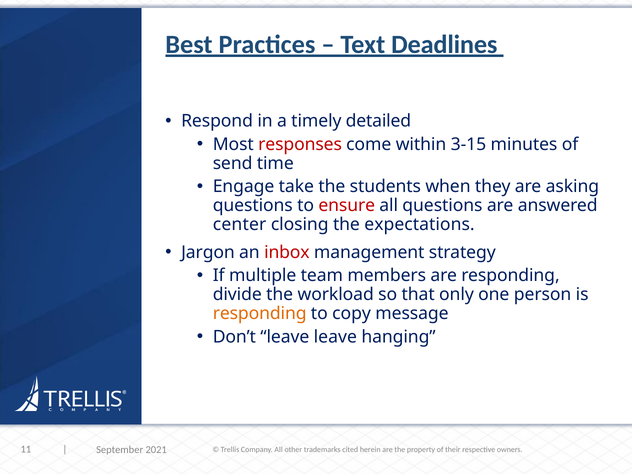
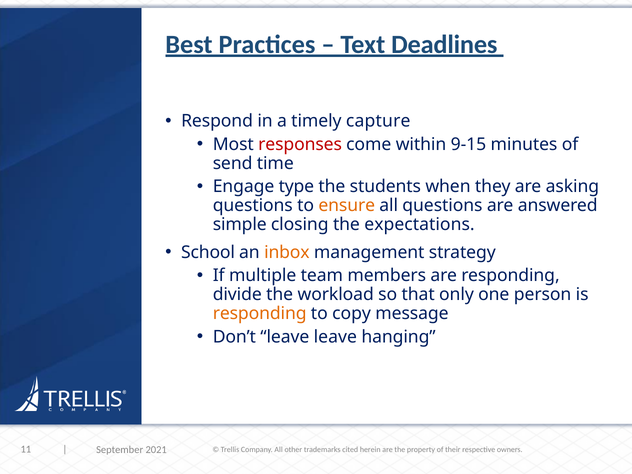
detailed: detailed -> capture
3-15: 3-15 -> 9-15
take: take -> type
ensure colour: red -> orange
center: center -> simple
Jargon: Jargon -> School
inbox colour: red -> orange
